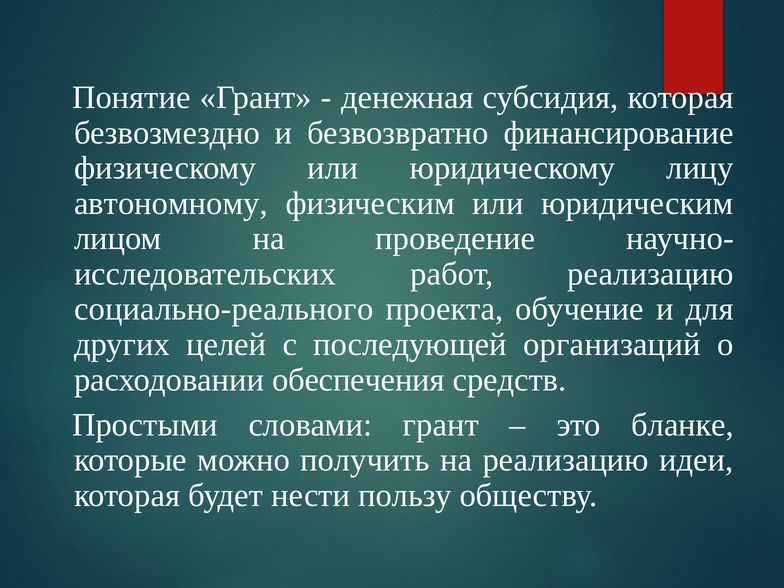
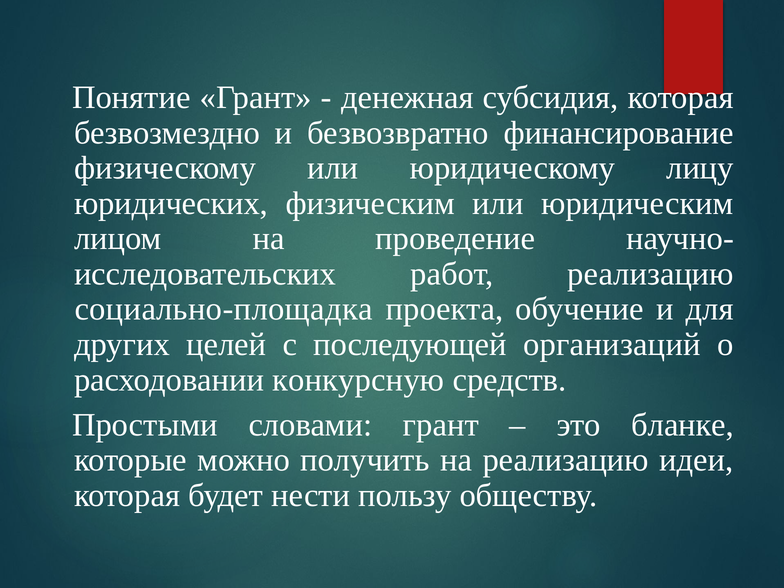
автономному: автономному -> юридических
социально-реального: социально-реального -> социально-площадка
обеспечения: обеспечения -> конкурсную
